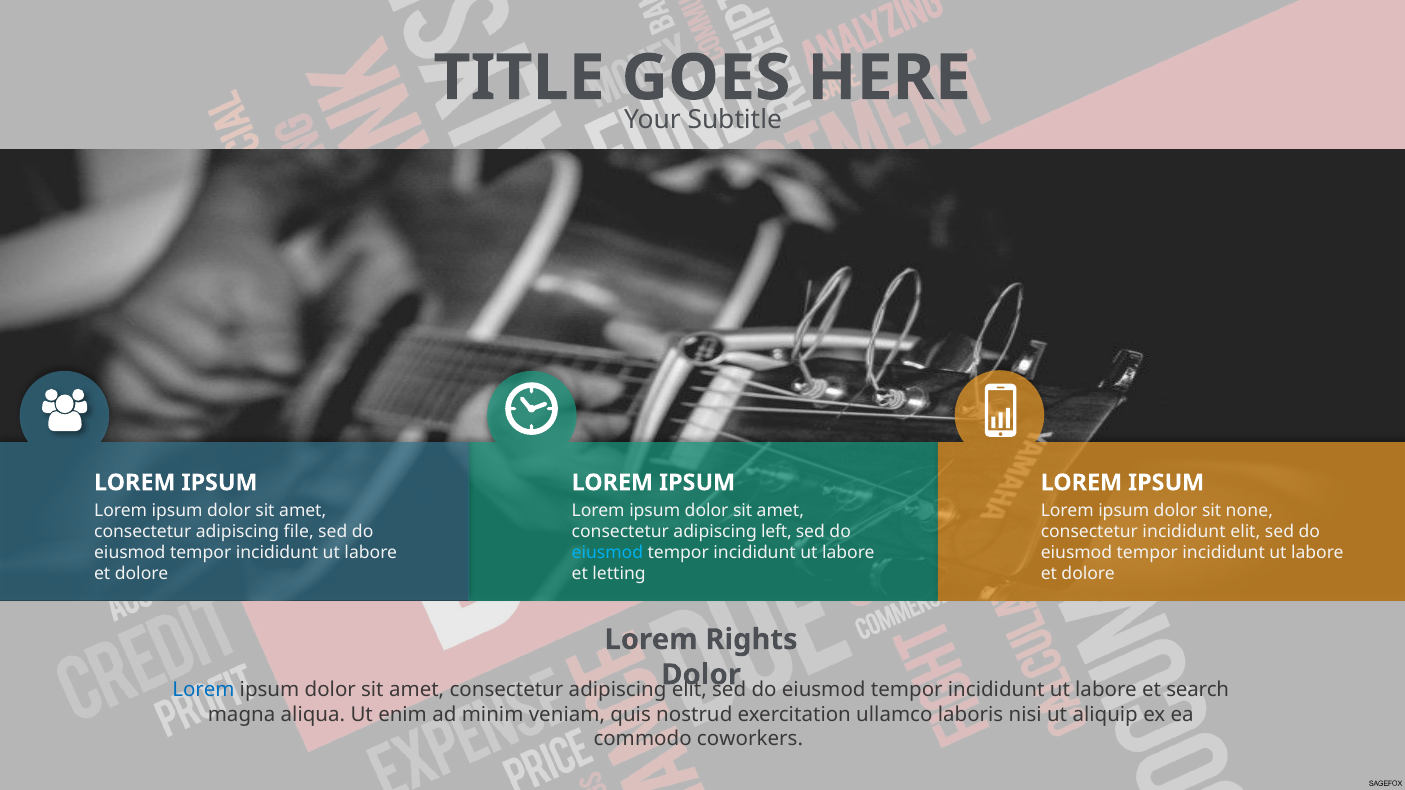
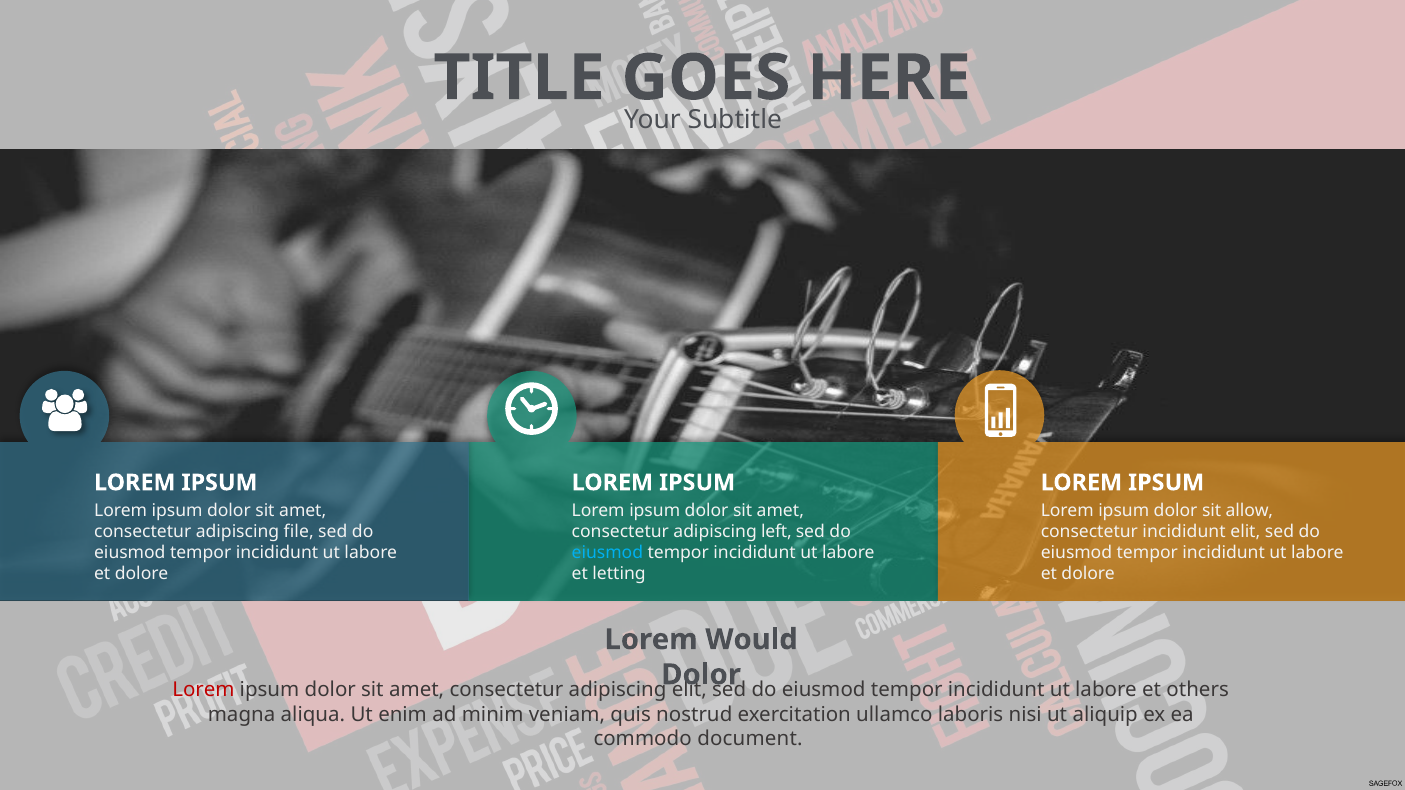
none: none -> allow
Rights: Rights -> Would
Lorem at (203, 690) colour: blue -> red
search: search -> others
coworkers: coworkers -> document
